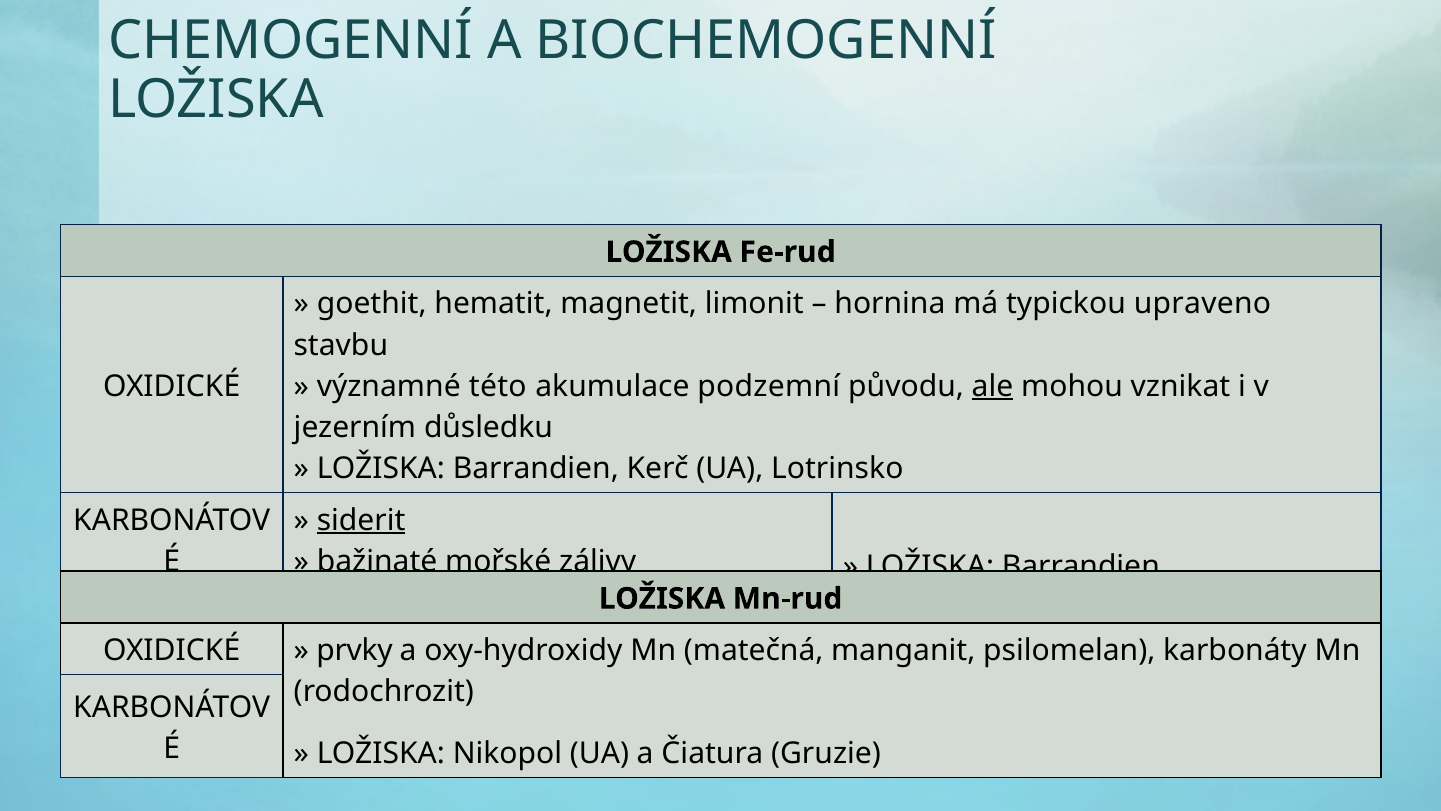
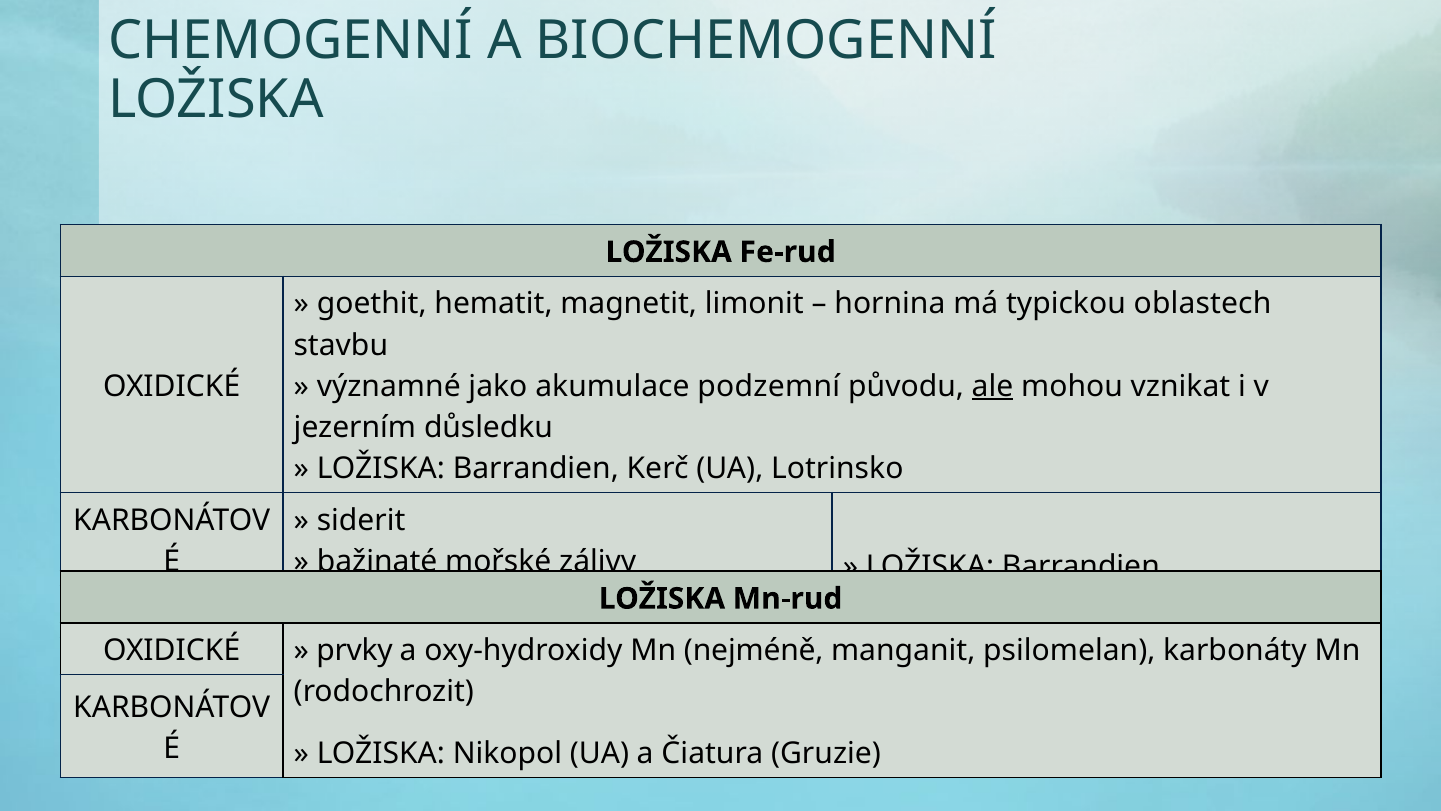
upraveno: upraveno -> oblastech
této: této -> jako
siderit underline: present -> none
matečná: matečná -> nejméně
